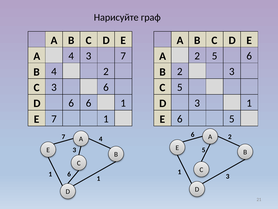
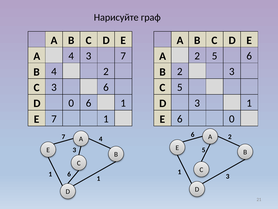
D 6: 6 -> 0
6 5: 5 -> 0
